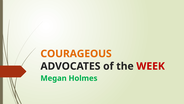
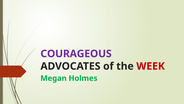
COURAGEOUS colour: orange -> purple
